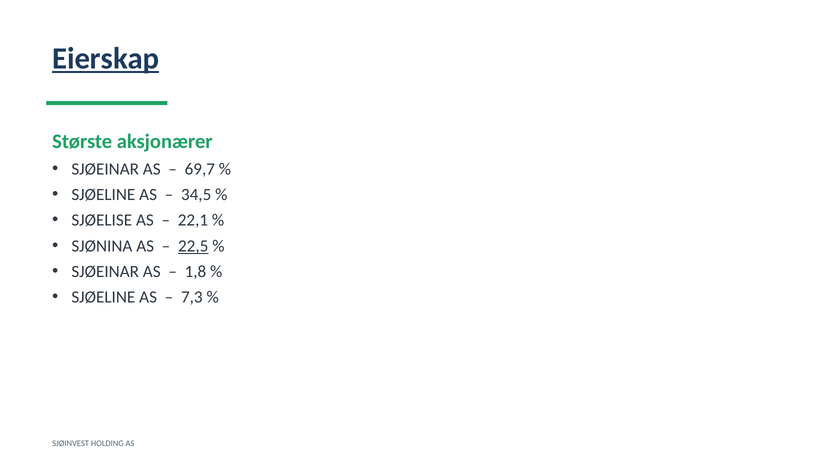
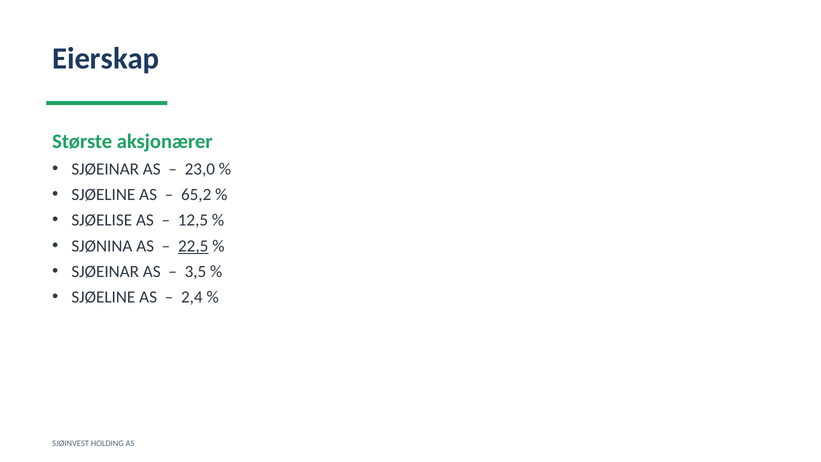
Eierskap underline: present -> none
69,7: 69,7 -> 23,0
34,5: 34,5 -> 65,2
22,1: 22,1 -> 12,5
1,8: 1,8 -> 3,5
7,3: 7,3 -> 2,4
